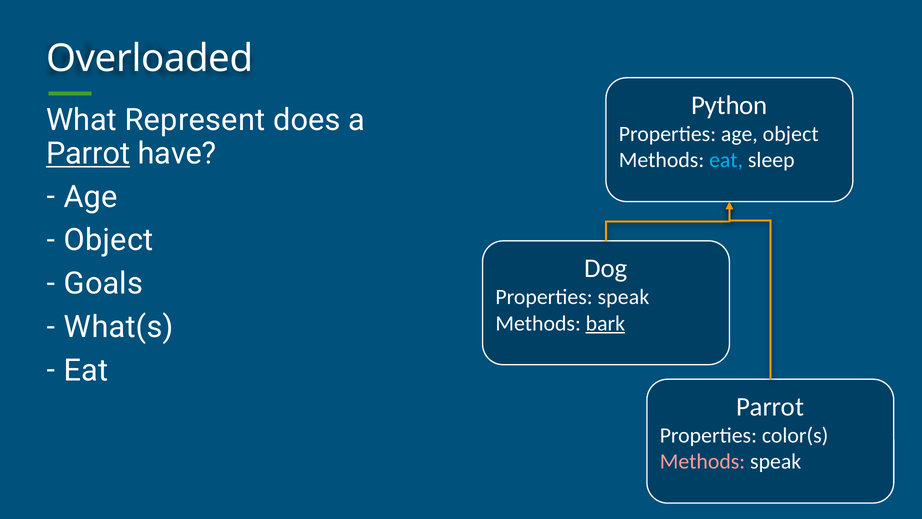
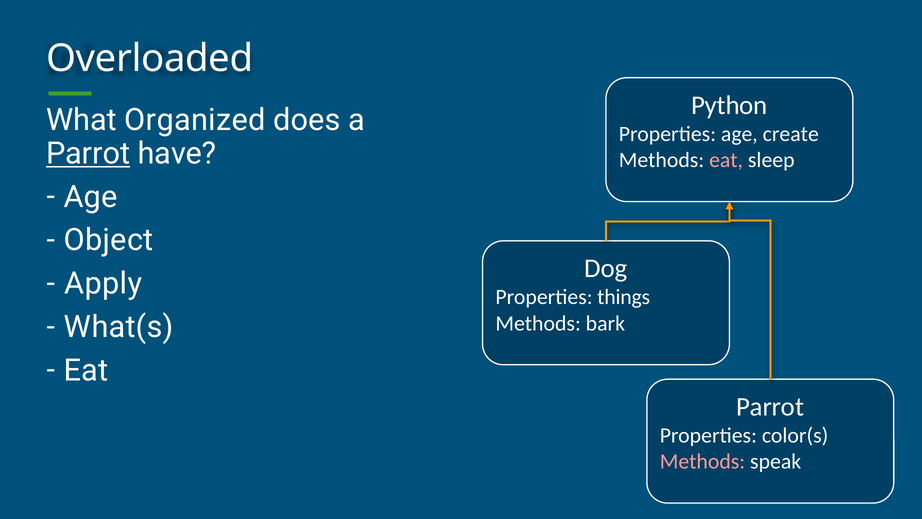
Represent: Represent -> Organized
age object: object -> create
eat at (726, 160) colour: light blue -> pink
Goals: Goals -> Apply
Properties speak: speak -> things
bark underline: present -> none
